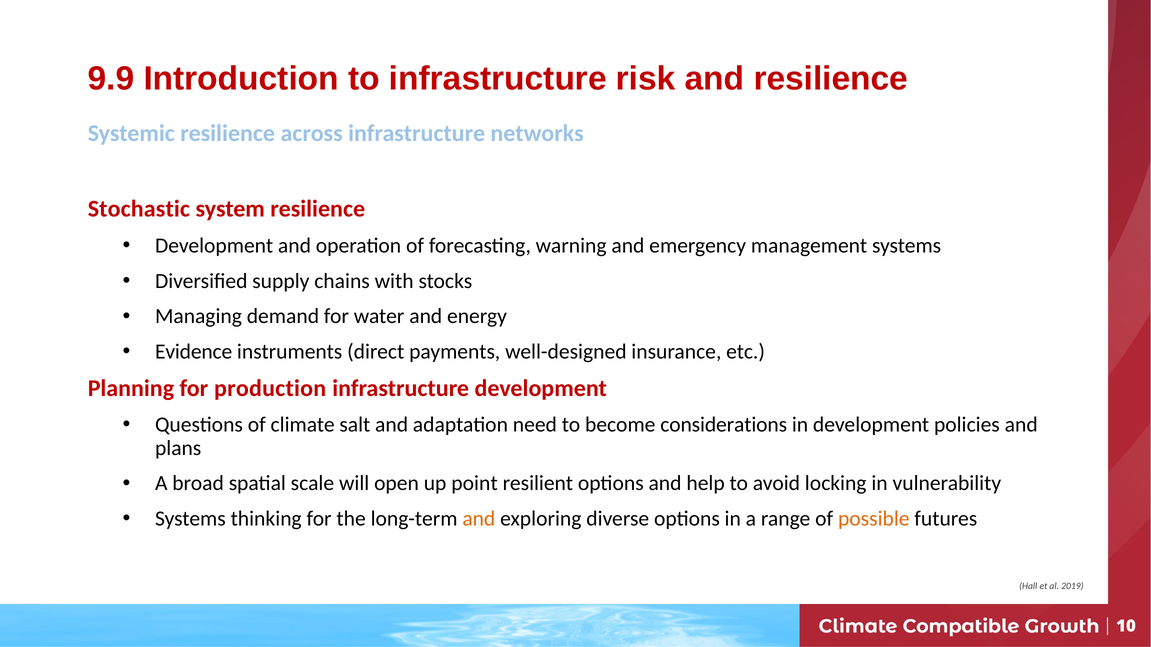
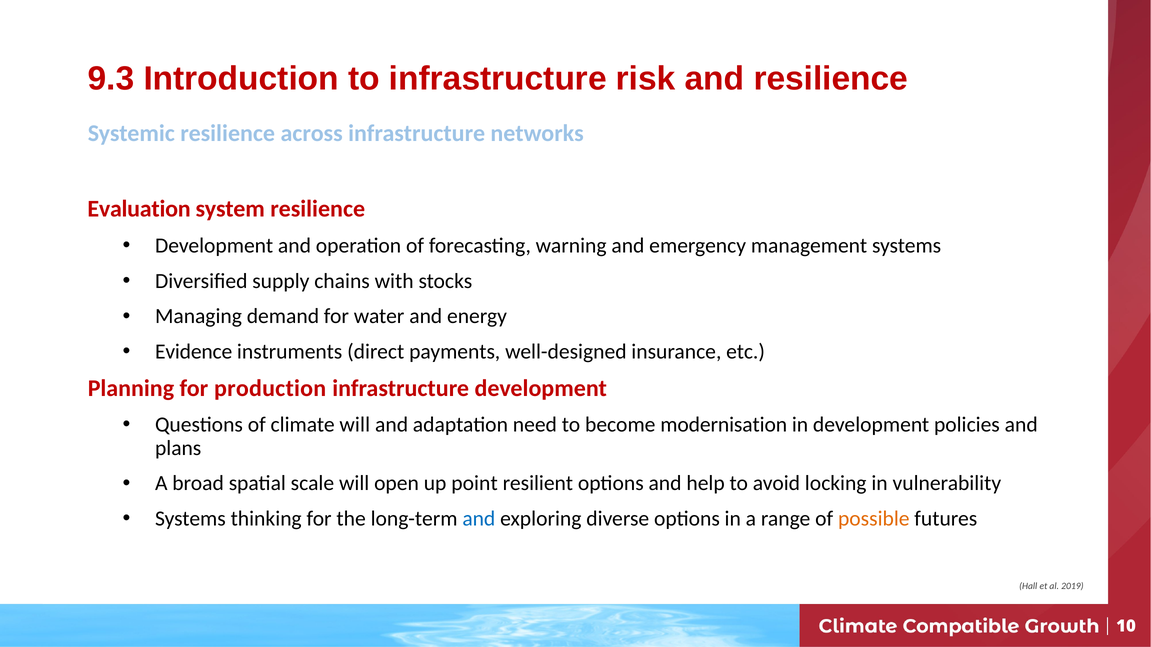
9.9: 9.9 -> 9.3
Stochastic: Stochastic -> Evaluation
climate salt: salt -> will
considerations: considerations -> modernisation
and at (479, 519) colour: orange -> blue
